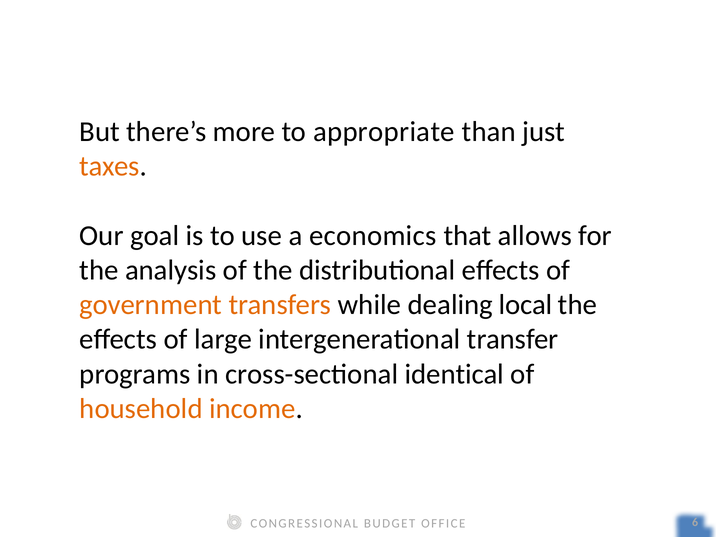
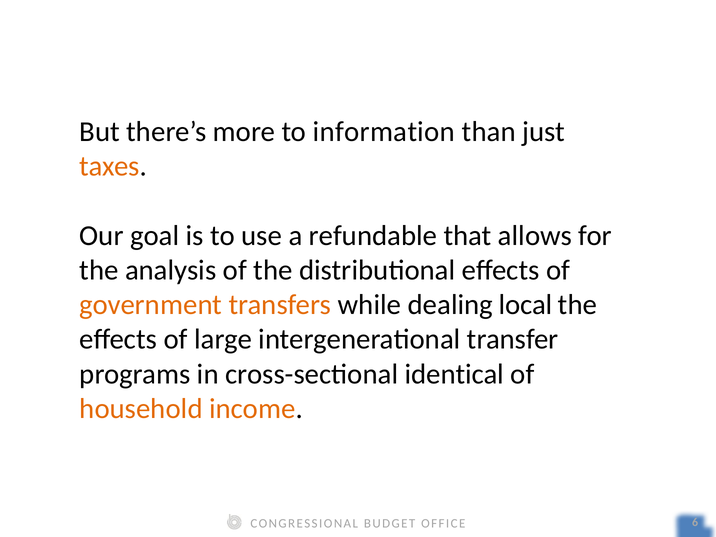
appropriate: appropriate -> information
economics: economics -> refundable
